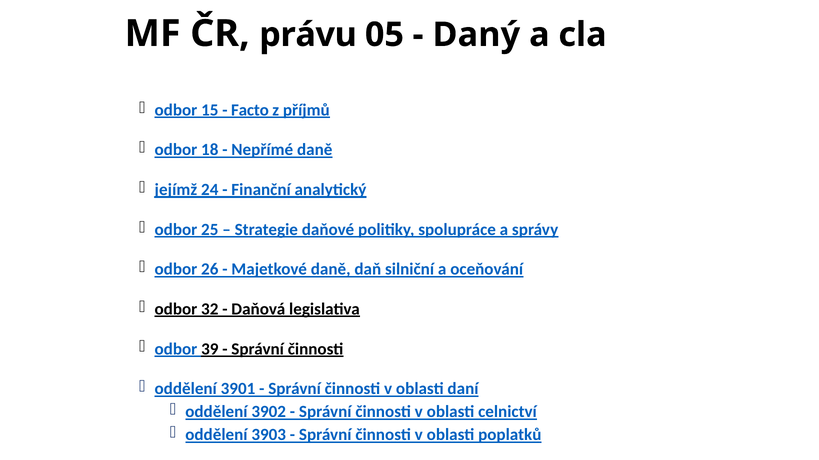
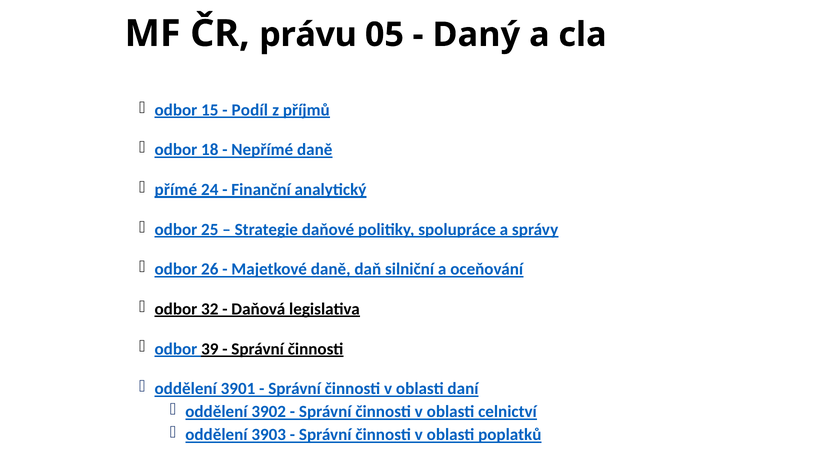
Facto: Facto -> Podíl
jejímž: jejímž -> přímé
